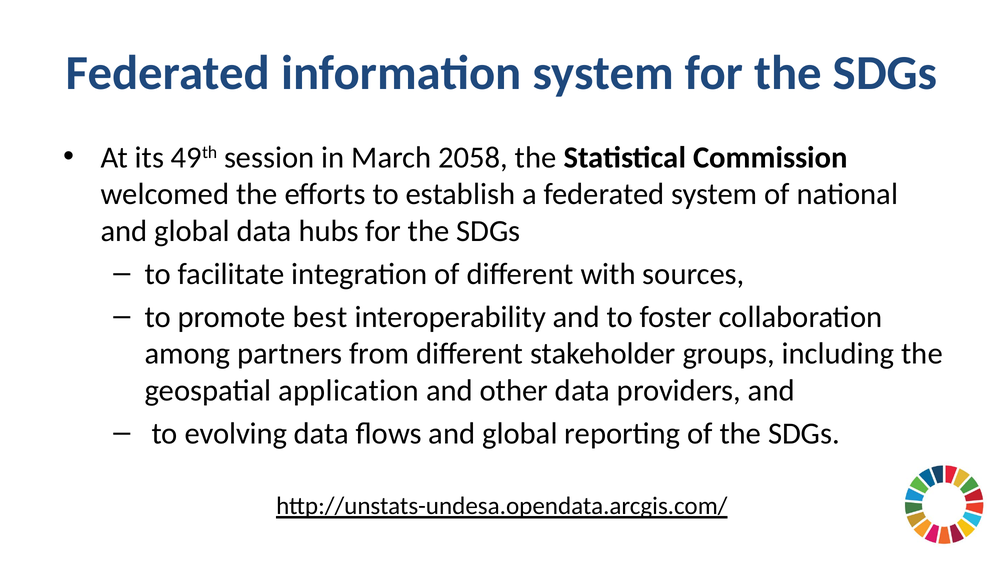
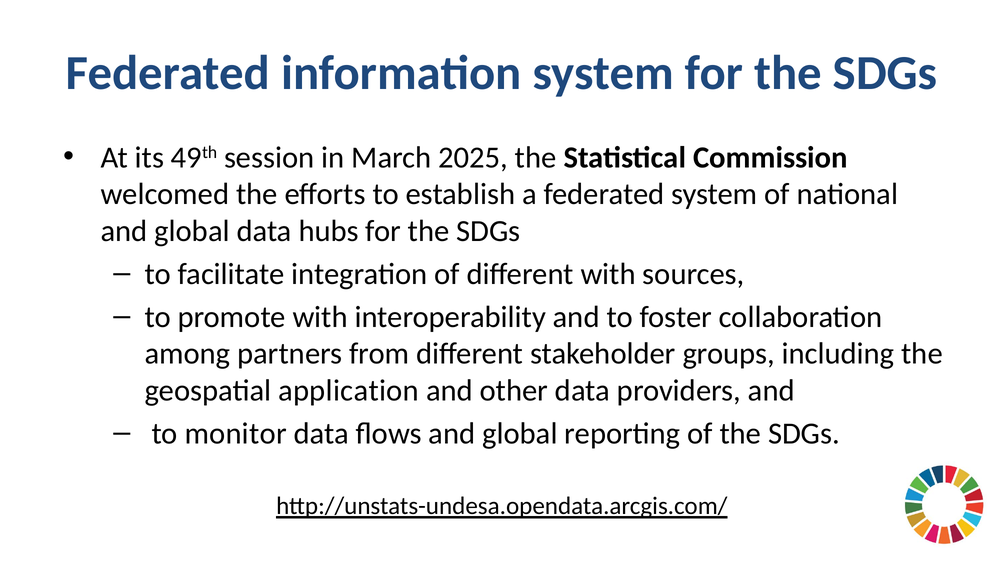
2058: 2058 -> 2025
promote best: best -> with
evolving: evolving -> monitor
